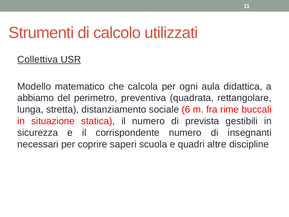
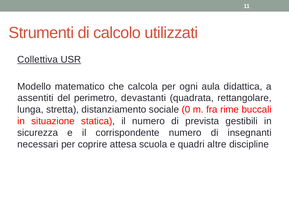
abbiamo: abbiamo -> assentiti
preventiva: preventiva -> devastanti
6: 6 -> 0
saperi: saperi -> attesa
